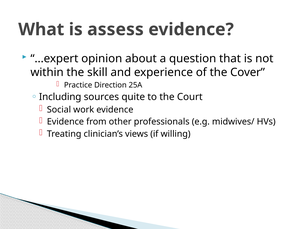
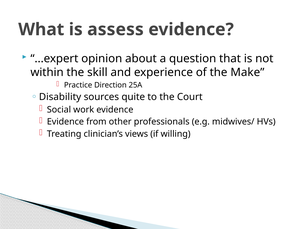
Cover: Cover -> Make
Including: Including -> Disability
